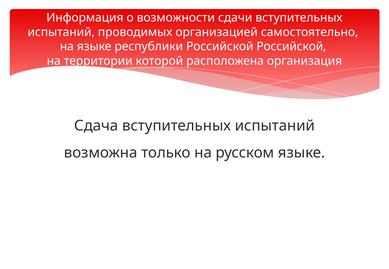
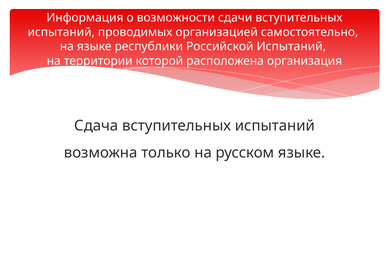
Российской Российской: Российской -> Испытаний
